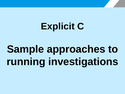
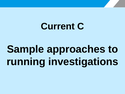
Explicit: Explicit -> Current
